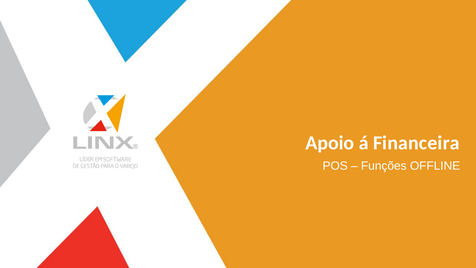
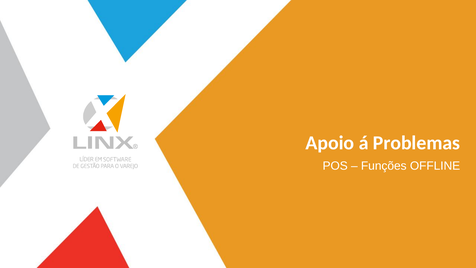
Financeira: Financeira -> Problemas
